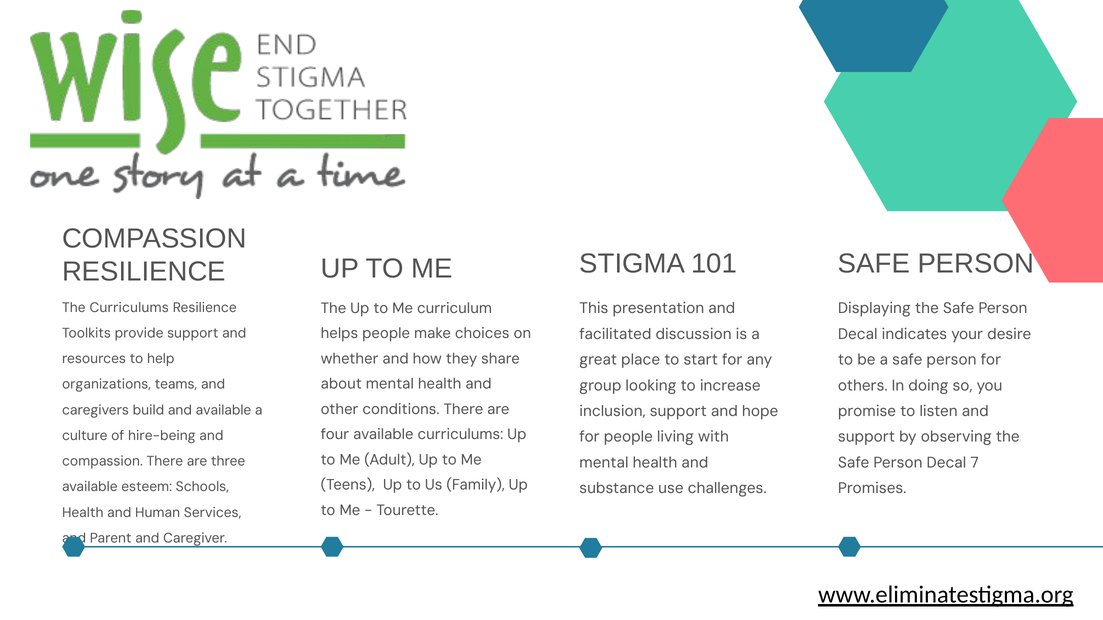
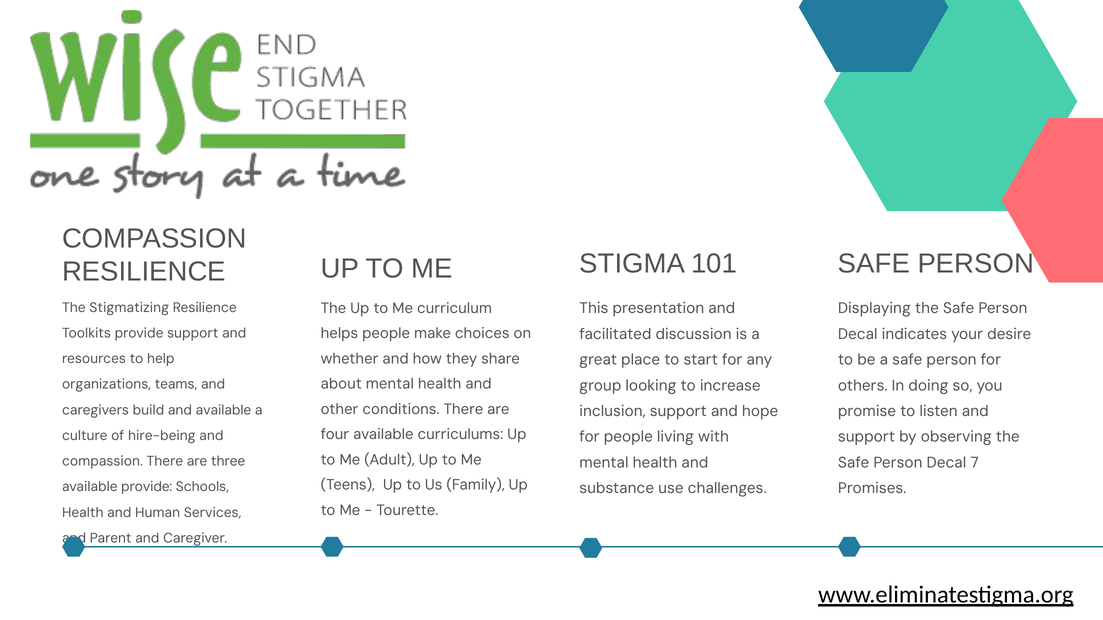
The Curriculums: Curriculums -> Stigmatizing
available esteem: esteem -> provide
